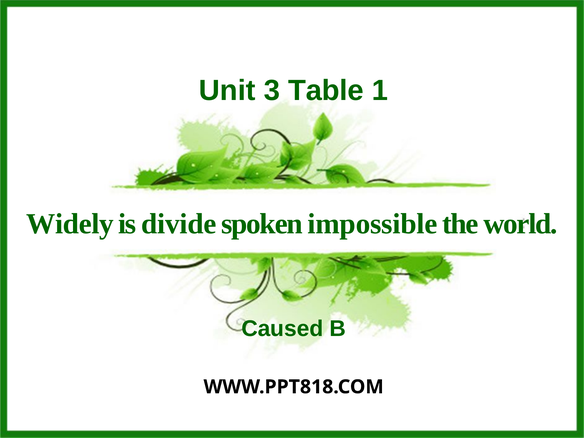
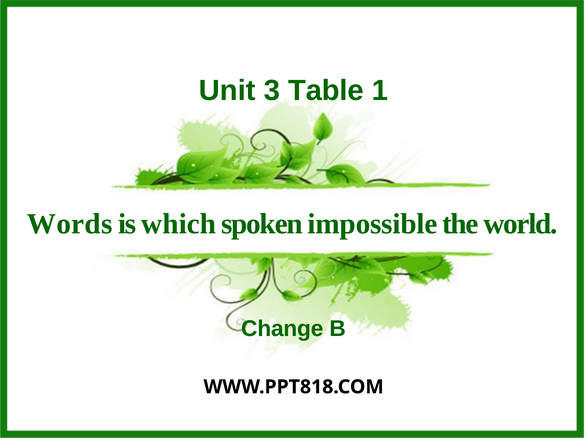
Widely: Widely -> Words
divide: divide -> which
Caused: Caused -> Change
